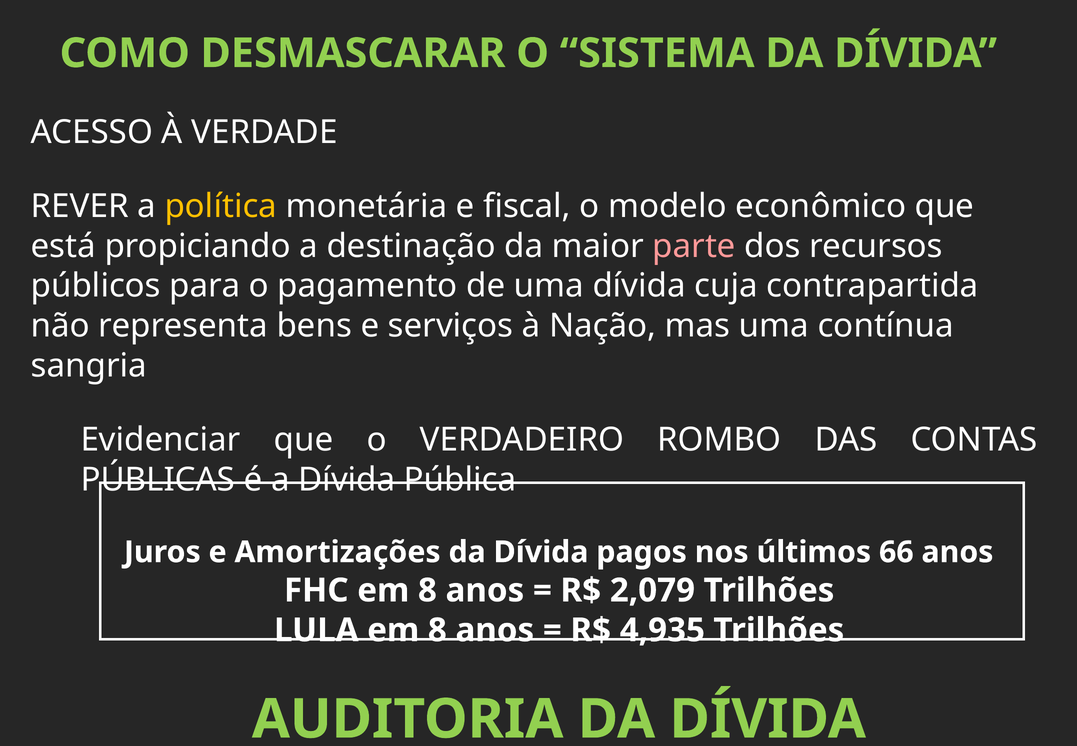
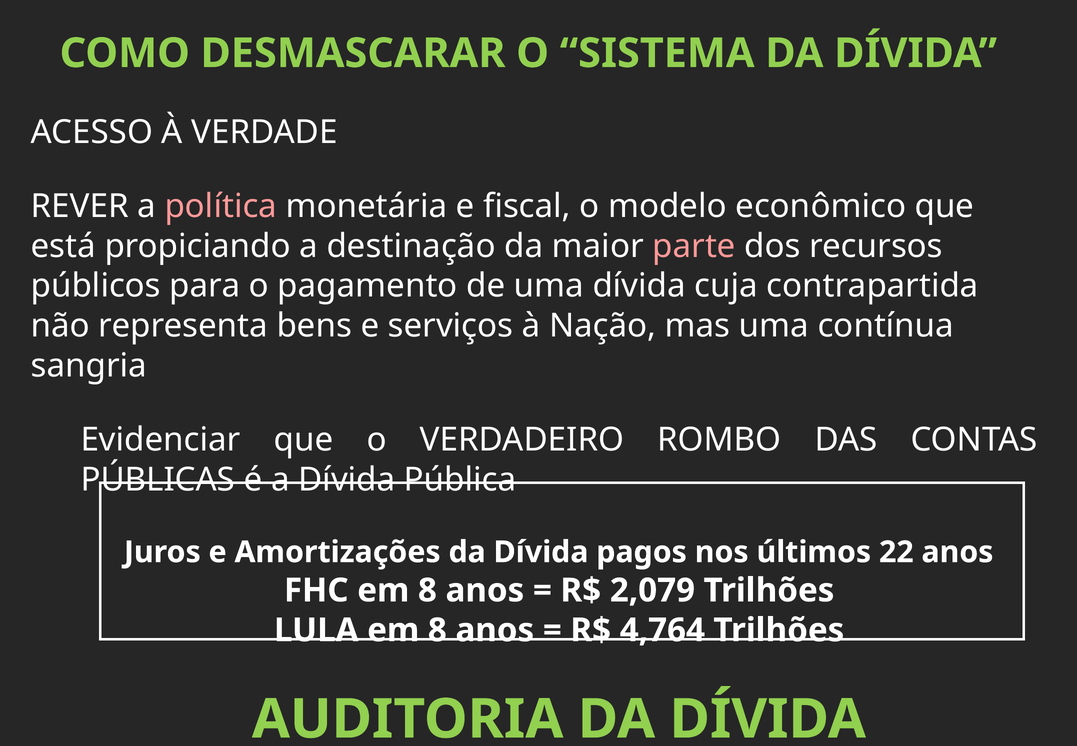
política colour: yellow -> pink
66: 66 -> 22
4,935: 4,935 -> 4,764
